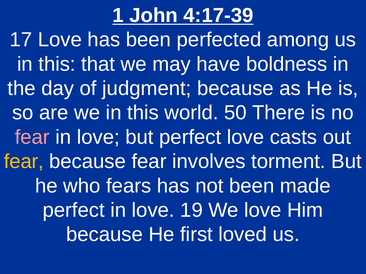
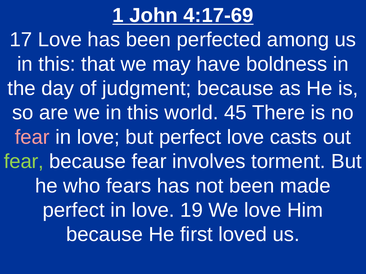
4:17-39: 4:17-39 -> 4:17-69
50: 50 -> 45
fear at (24, 162) colour: yellow -> light green
